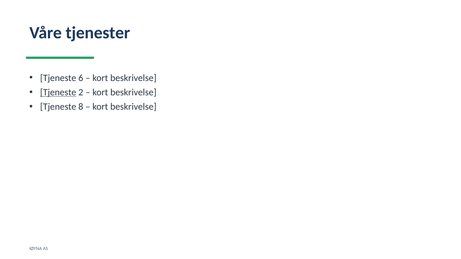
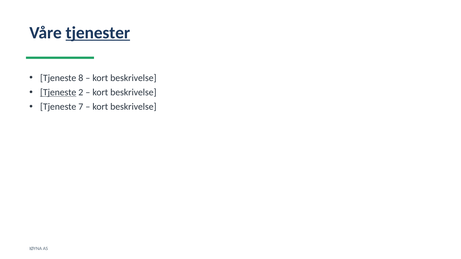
tjenester underline: none -> present
6: 6 -> 8
8: 8 -> 7
